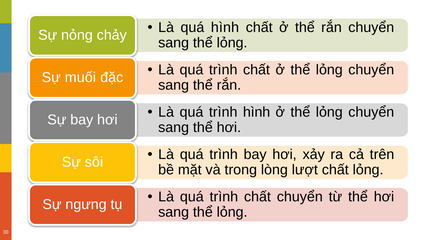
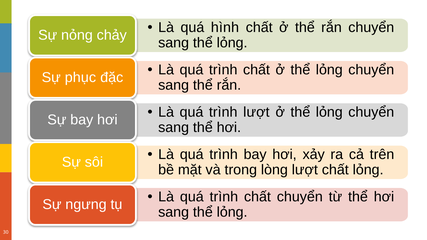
muối: muối -> phục
trình hình: hình -> lượt
